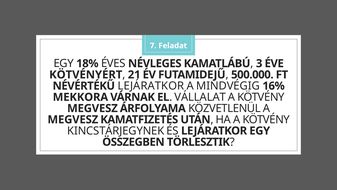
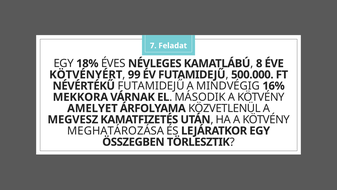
3: 3 -> 8
21: 21 -> 99
NÉVÉRTÉKŰ LEJÁRATKOR: LEJÁRATKOR -> FUTAMIDEJŰ
VÁLLALAT: VÁLLALAT -> MÁSODIK
MEGVESZ at (92, 108): MEGVESZ -> AMELYET
KINCSTÁRJEGYNEK: KINCSTÁRJEGYNEK -> MEGHATÁROZÁSA
